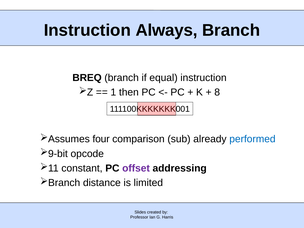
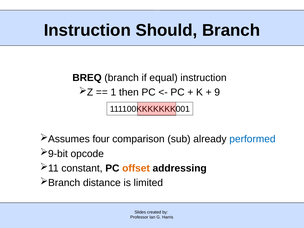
Always: Always -> Should
8: 8 -> 9
offset colour: purple -> orange
